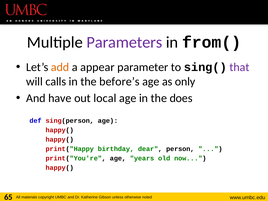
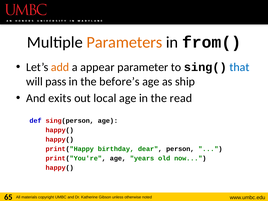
Parameters colour: purple -> orange
that colour: purple -> blue
calls: calls -> pass
only: only -> ship
have: have -> exits
does: does -> read
